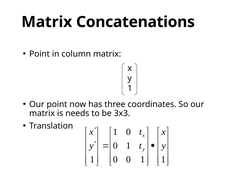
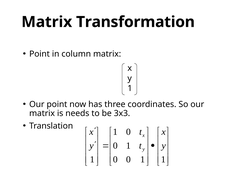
Concatenations: Concatenations -> Transformation
